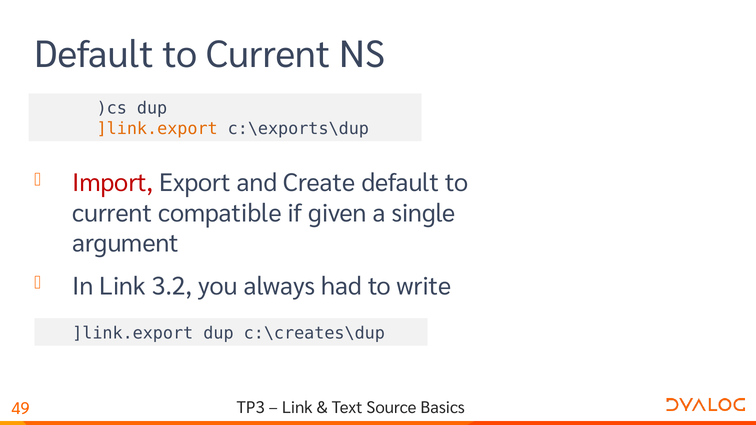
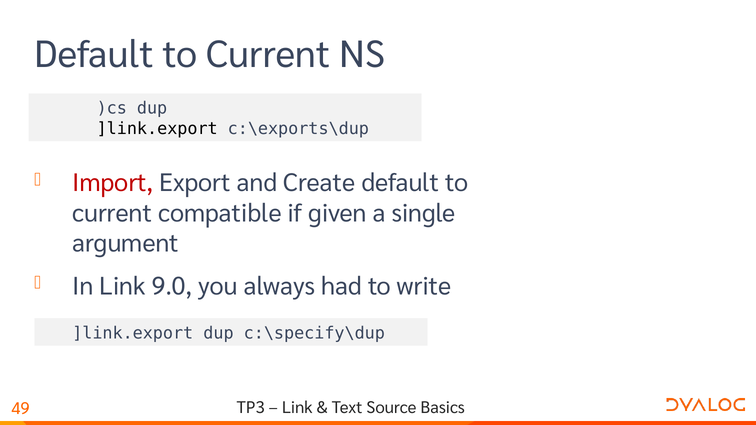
]link.export at (157, 129) colour: orange -> black
3.2: 3.2 -> 9.0
c:\creates\dup: c:\creates\dup -> c:\specify\dup
